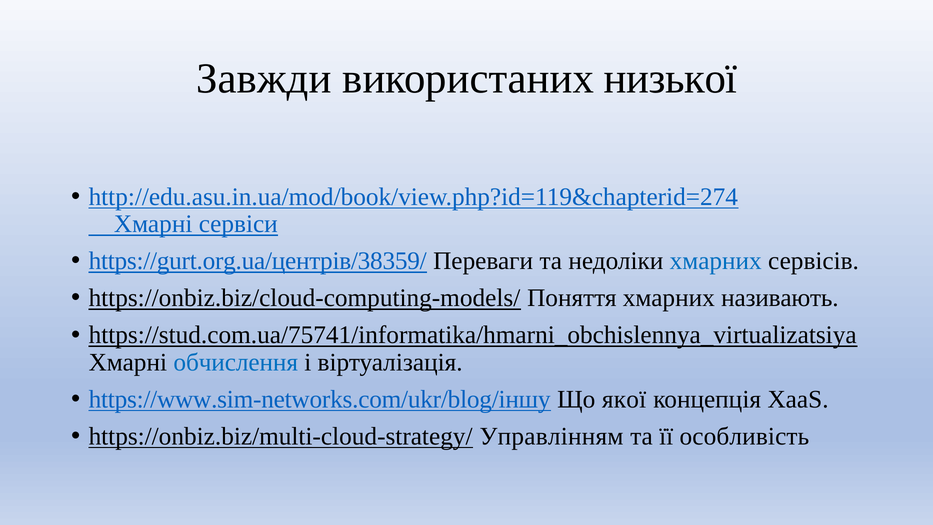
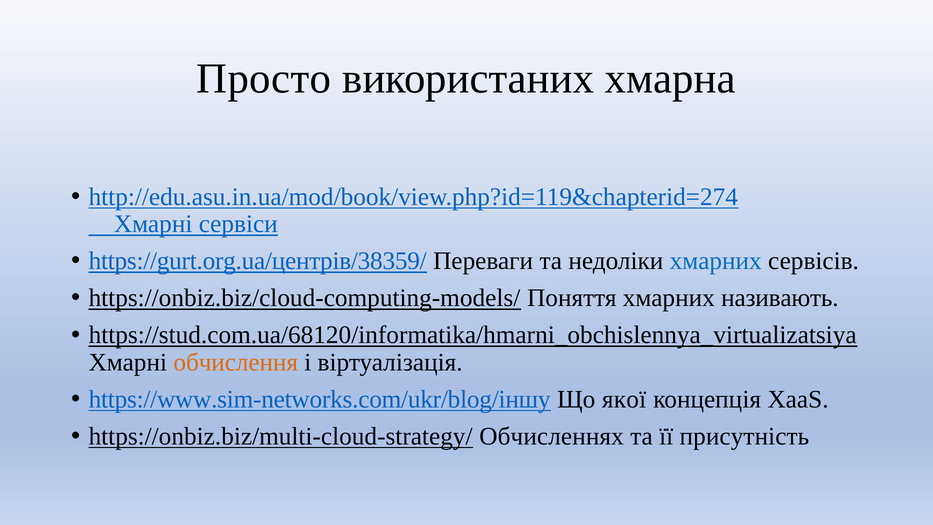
Завжди: Завжди -> Просто
низької: низької -> хмарна
https://stud.com.ua/75741/informatika/hmarni_obchislennya_virtualizatsiya: https://stud.com.ua/75741/informatika/hmarni_obchislennya_virtualizatsiya -> https://stud.com.ua/68120/informatika/hmarni_obchislennya_virtualizatsiya
обчислення colour: blue -> orange
Управлінням: Управлінням -> Обчисленнях
особливість: особливість -> присутність
